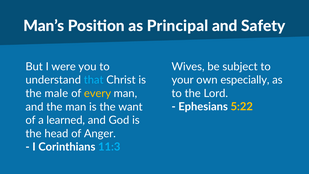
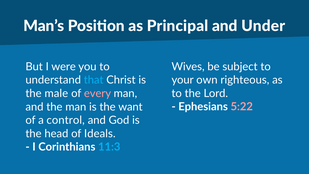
Safety: Safety -> Under
especially: especially -> righteous
every colour: yellow -> pink
5:22 colour: yellow -> pink
learned: learned -> control
Anger: Anger -> Ideals
